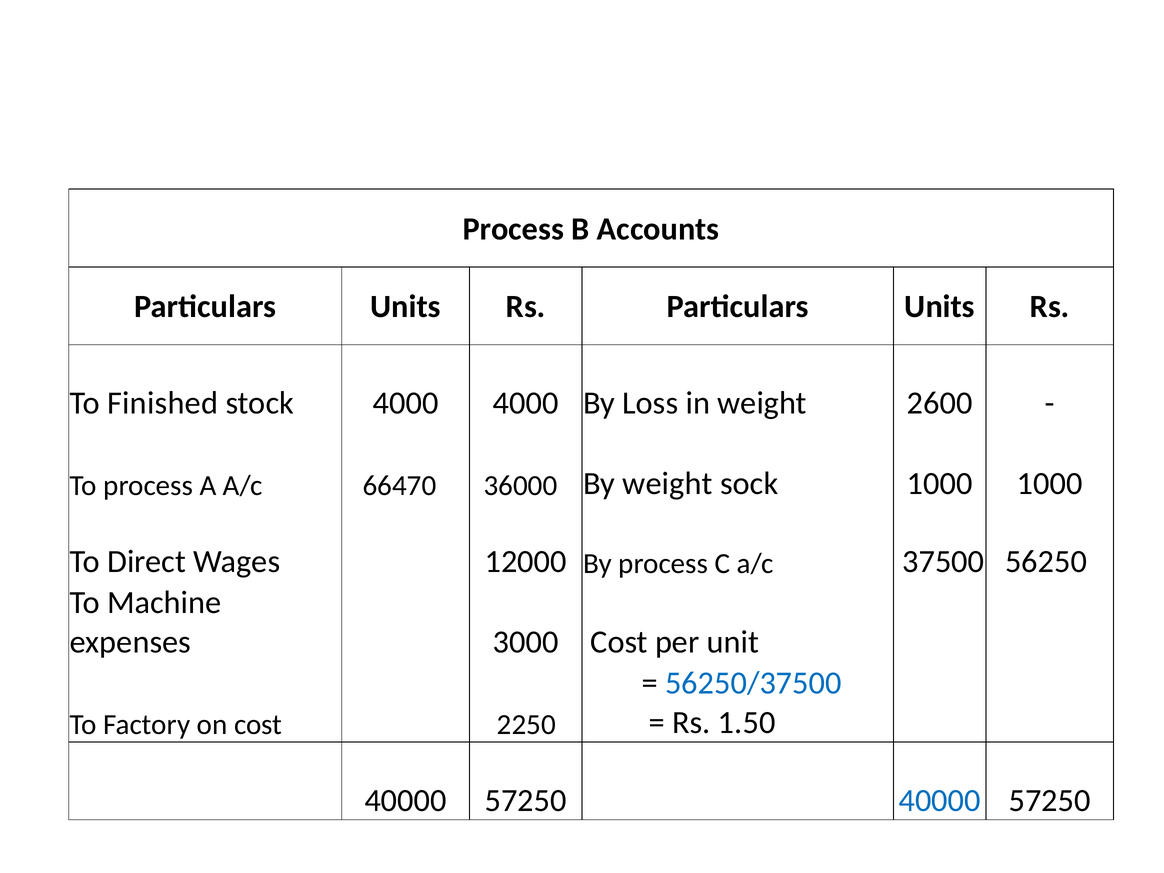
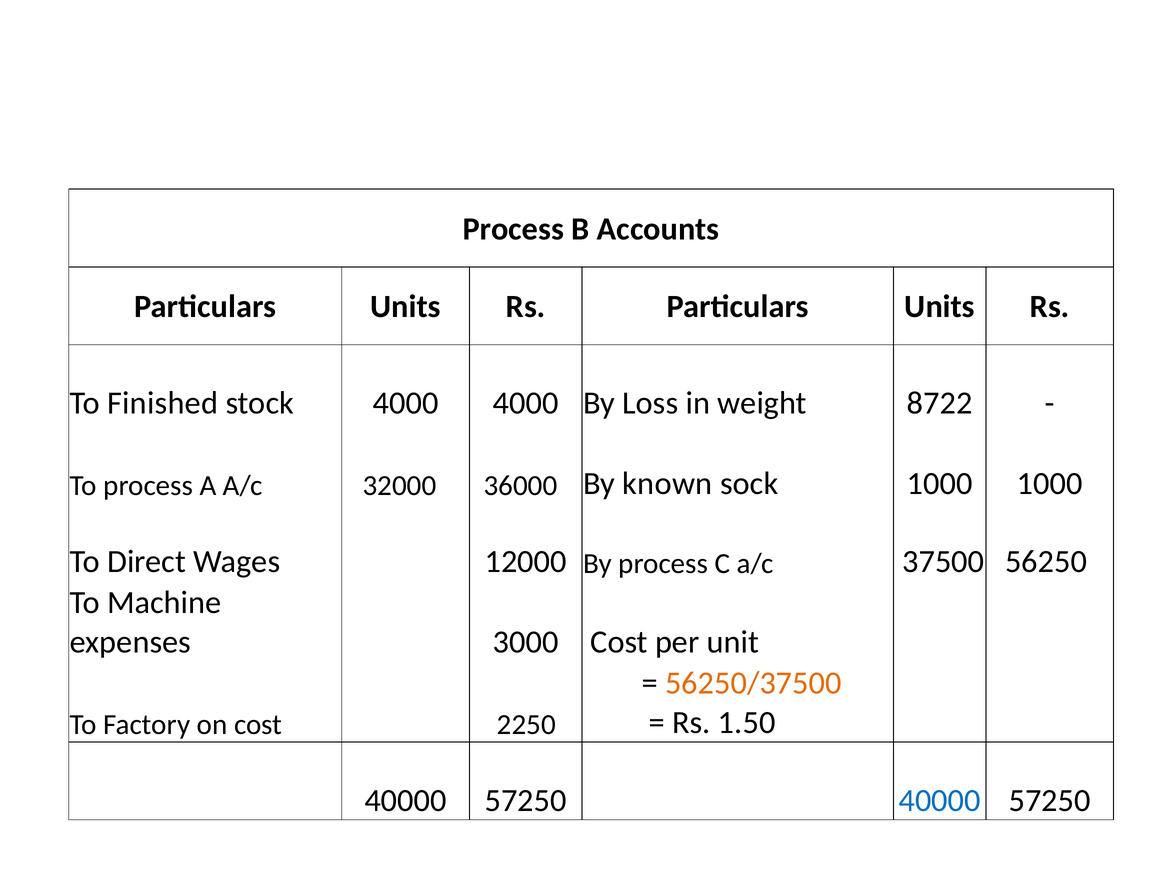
2600: 2600 -> 8722
66470: 66470 -> 32000
By weight: weight -> known
56250/37500 colour: blue -> orange
